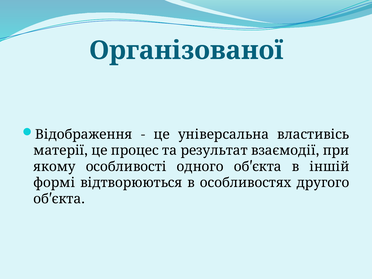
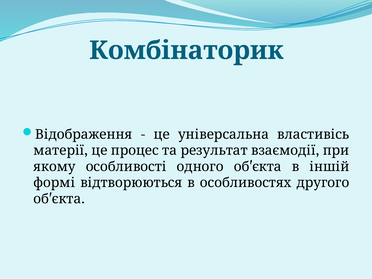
Організованої: Організованої -> Комбінаторик
